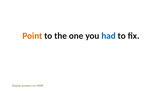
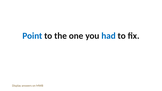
Point colour: orange -> blue
